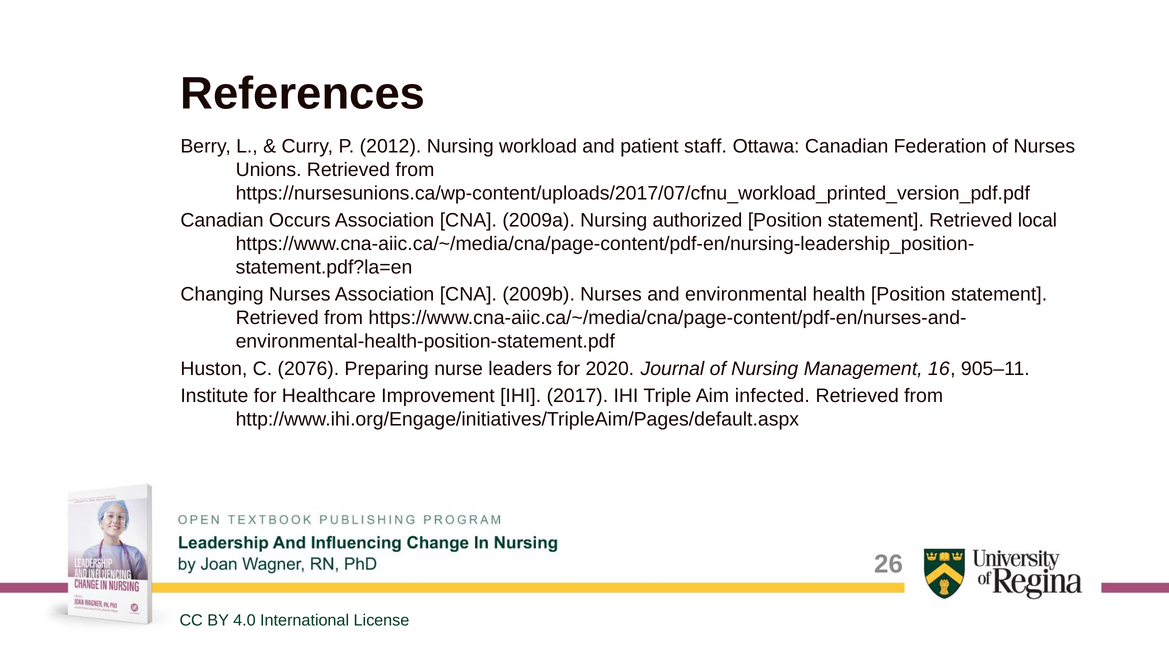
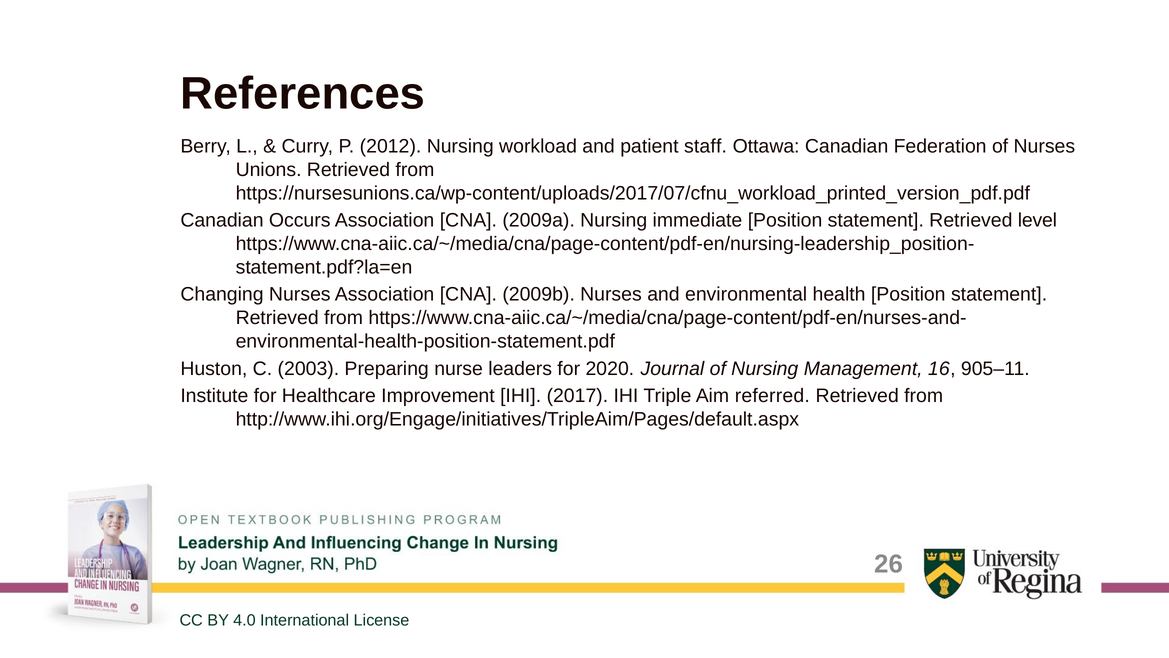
authorized: authorized -> immediate
local: local -> level
2076: 2076 -> 2003
infected: infected -> referred
